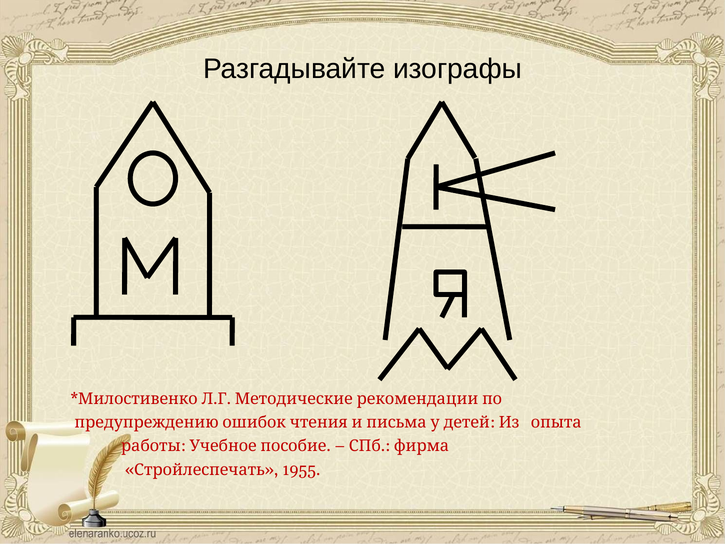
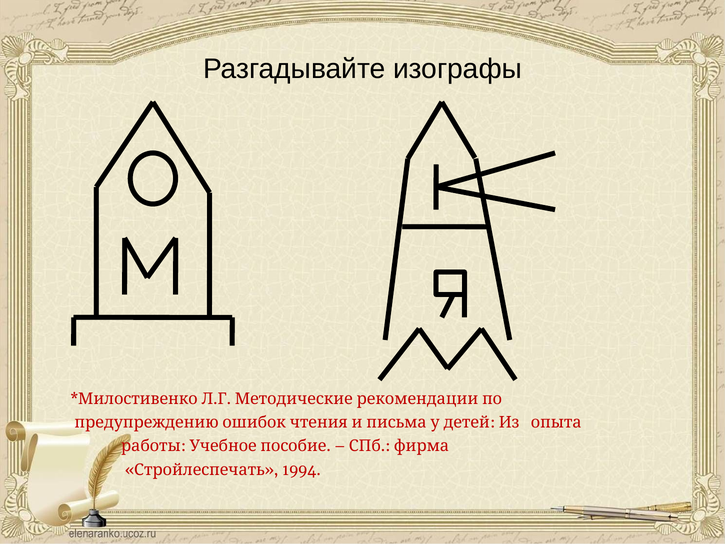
1955: 1955 -> 1994
